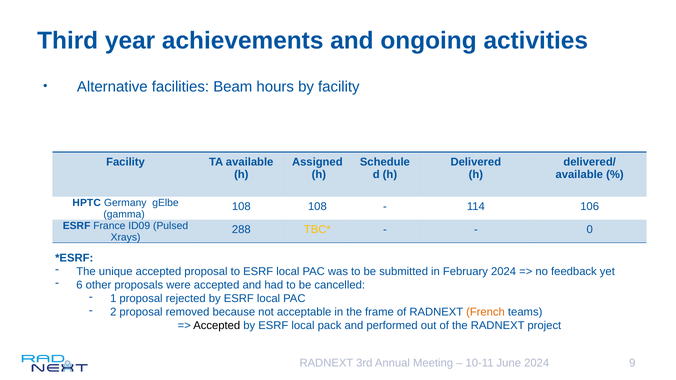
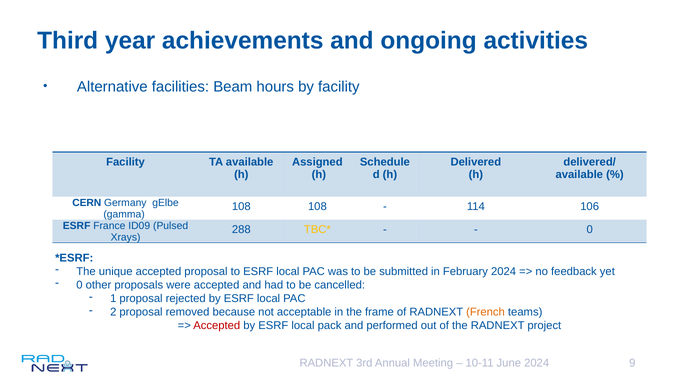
HPTC: HPTC -> CERN
6 at (79, 285): 6 -> 0
Accepted at (217, 326) colour: black -> red
